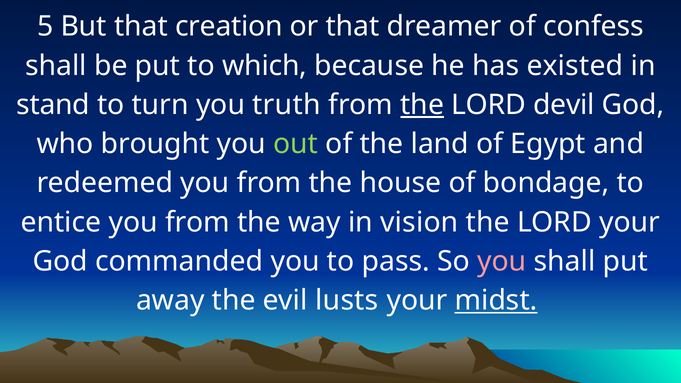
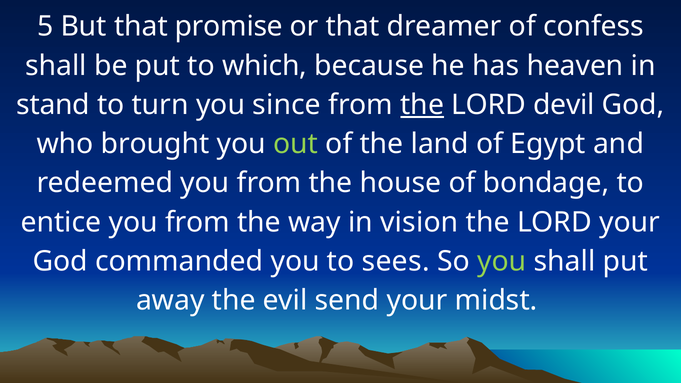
creation: creation -> promise
existed: existed -> heaven
truth: truth -> since
pass: pass -> sees
you at (502, 261) colour: pink -> light green
lusts: lusts -> send
midst underline: present -> none
